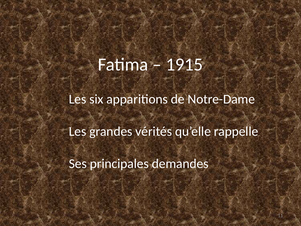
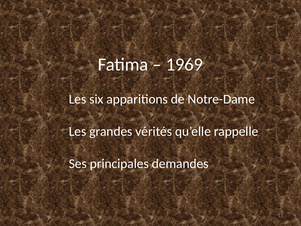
1915: 1915 -> 1969
